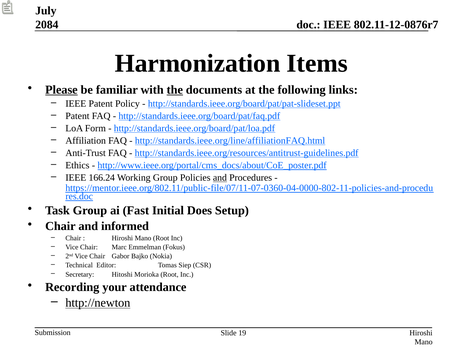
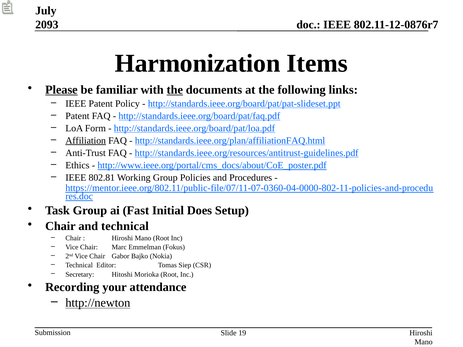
2084: 2084 -> 2093
Affiliation underline: none -> present
http://standards.ieee.org/line/affiliationFAQ.html: http://standards.ieee.org/line/affiliationFAQ.html -> http://standards.ieee.org/plan/affiliationFAQ.html
166.24: 166.24 -> 802.81
and at (220, 178) underline: present -> none
and informed: informed -> technical
